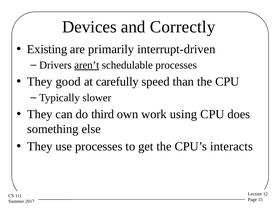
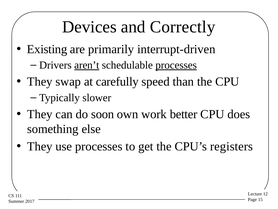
processes at (176, 65) underline: none -> present
good: good -> swap
third: third -> soon
using: using -> better
interacts: interacts -> registers
